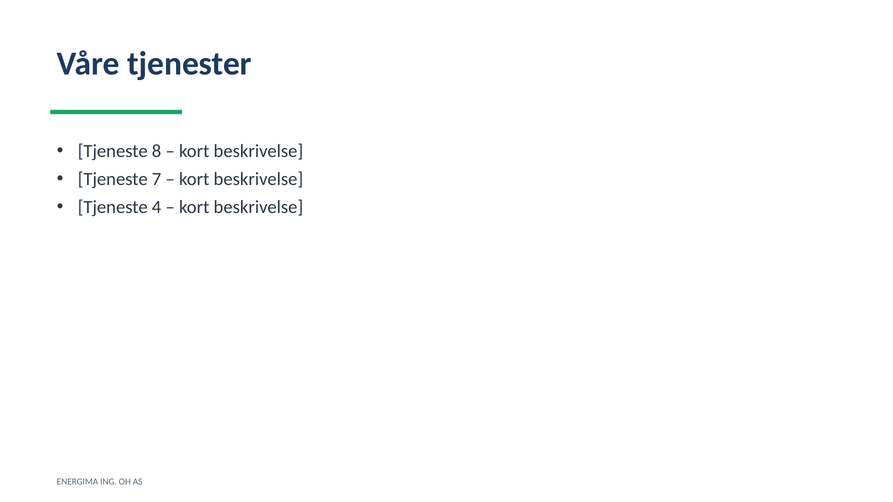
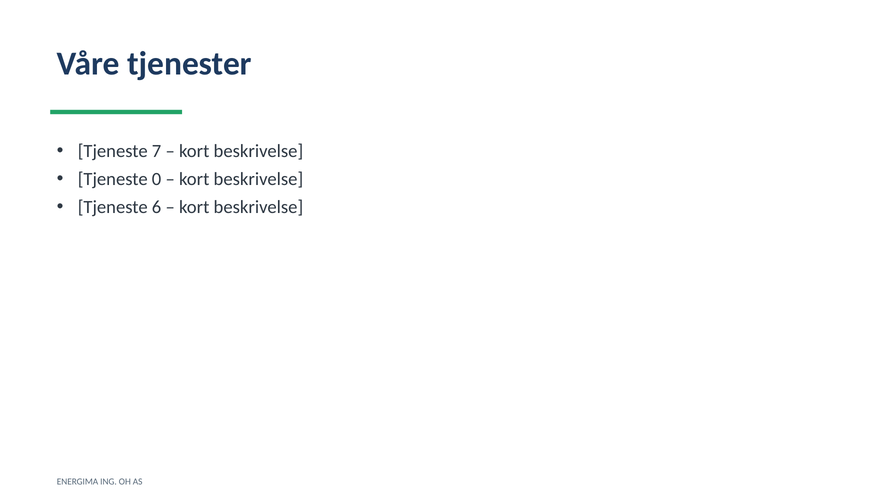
8: 8 -> 7
7: 7 -> 0
4: 4 -> 6
